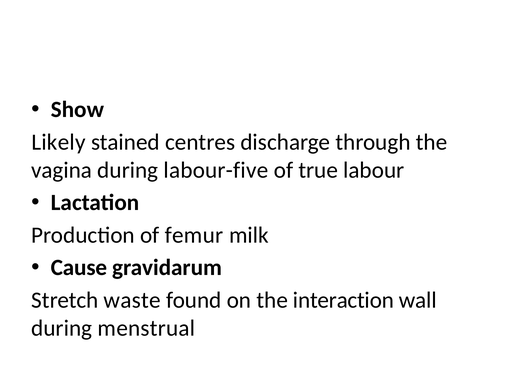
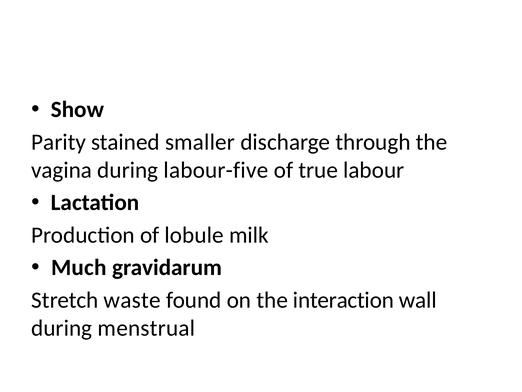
Likely: Likely -> Parity
centres: centres -> smaller
femur: femur -> lobule
Cause: Cause -> Much
